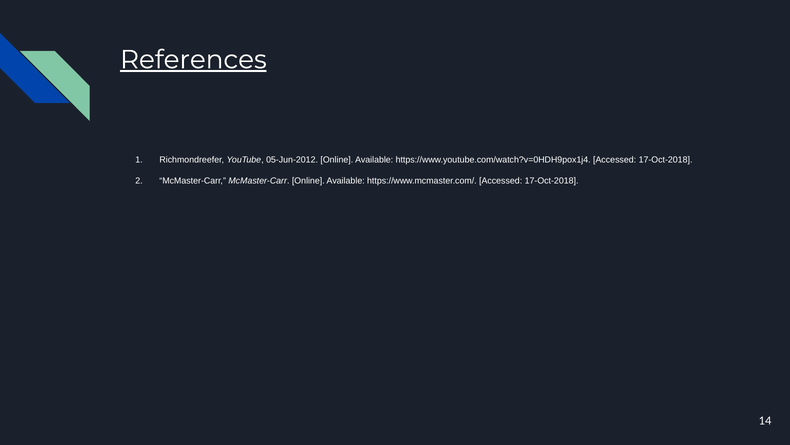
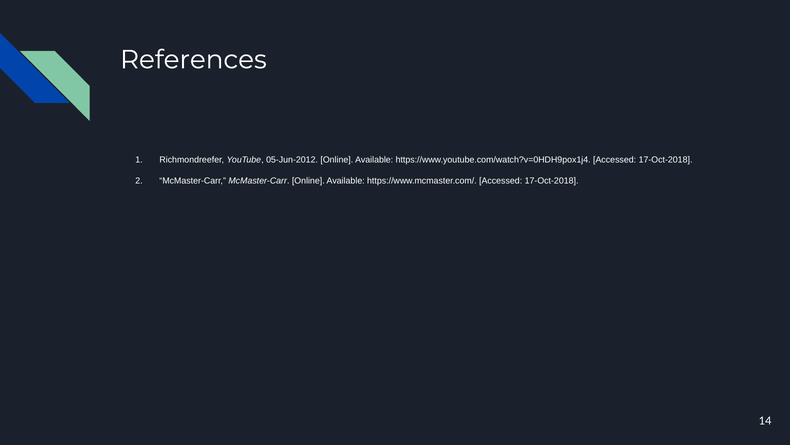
References underline: present -> none
